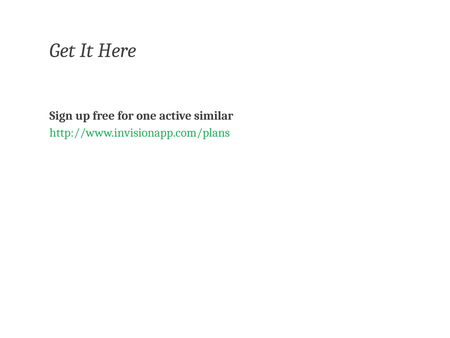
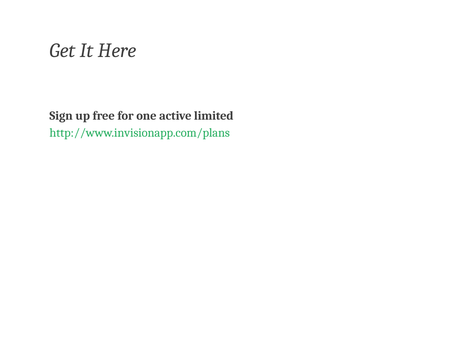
similar: similar -> limited
